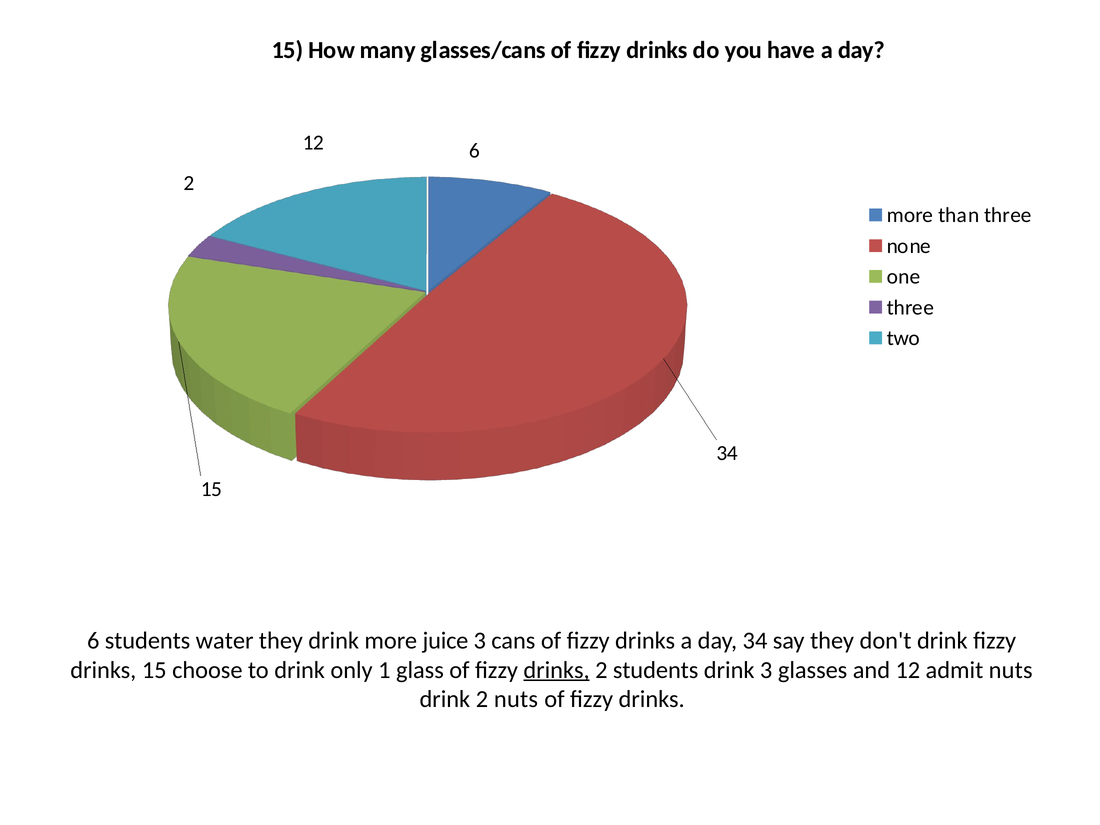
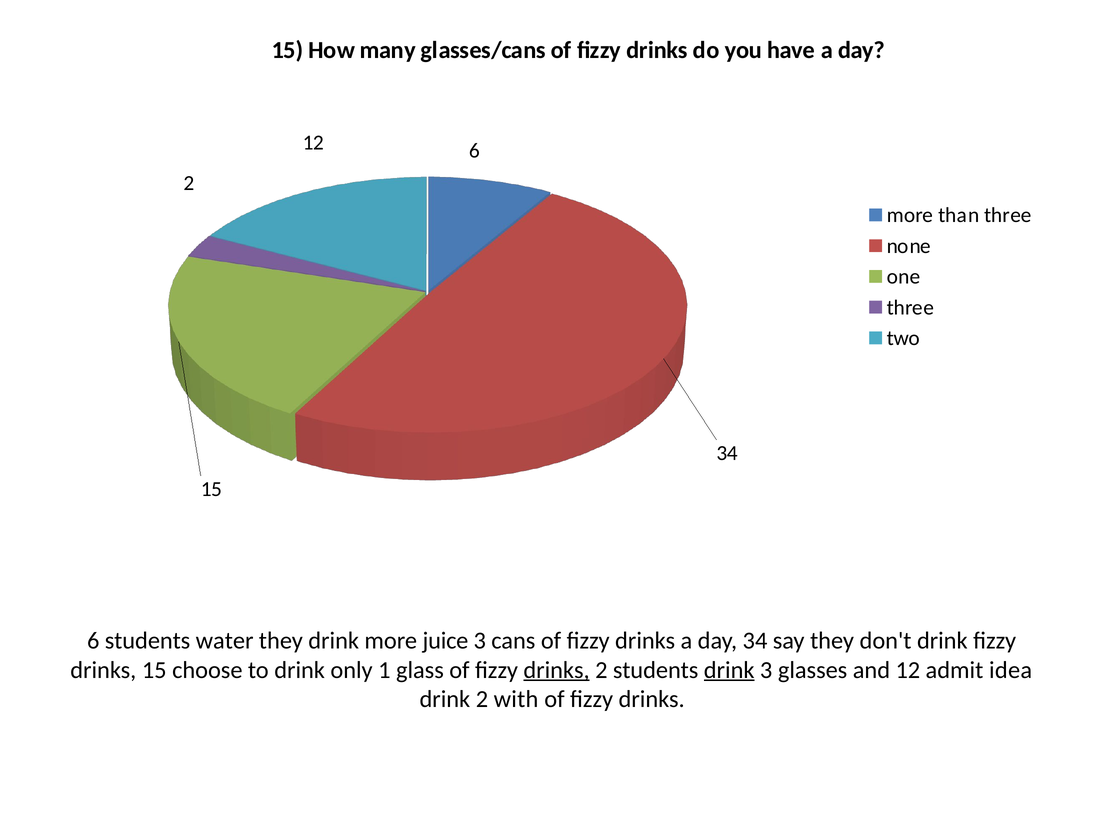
drink at (729, 670) underline: none -> present
admit nuts: nuts -> idea
2 nuts: nuts -> with
